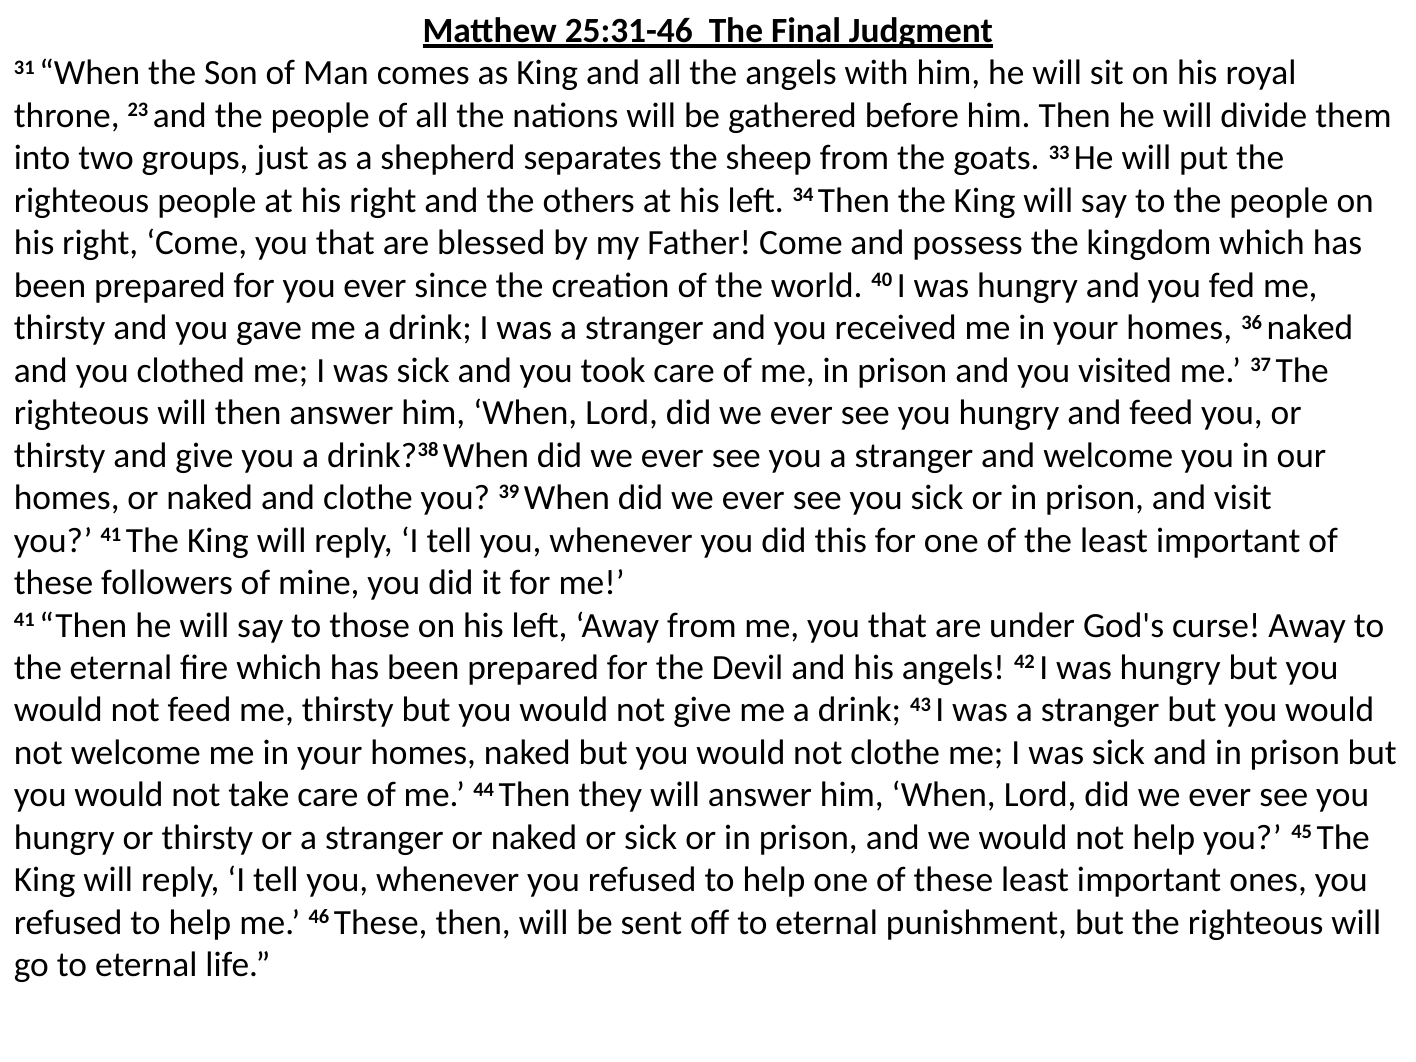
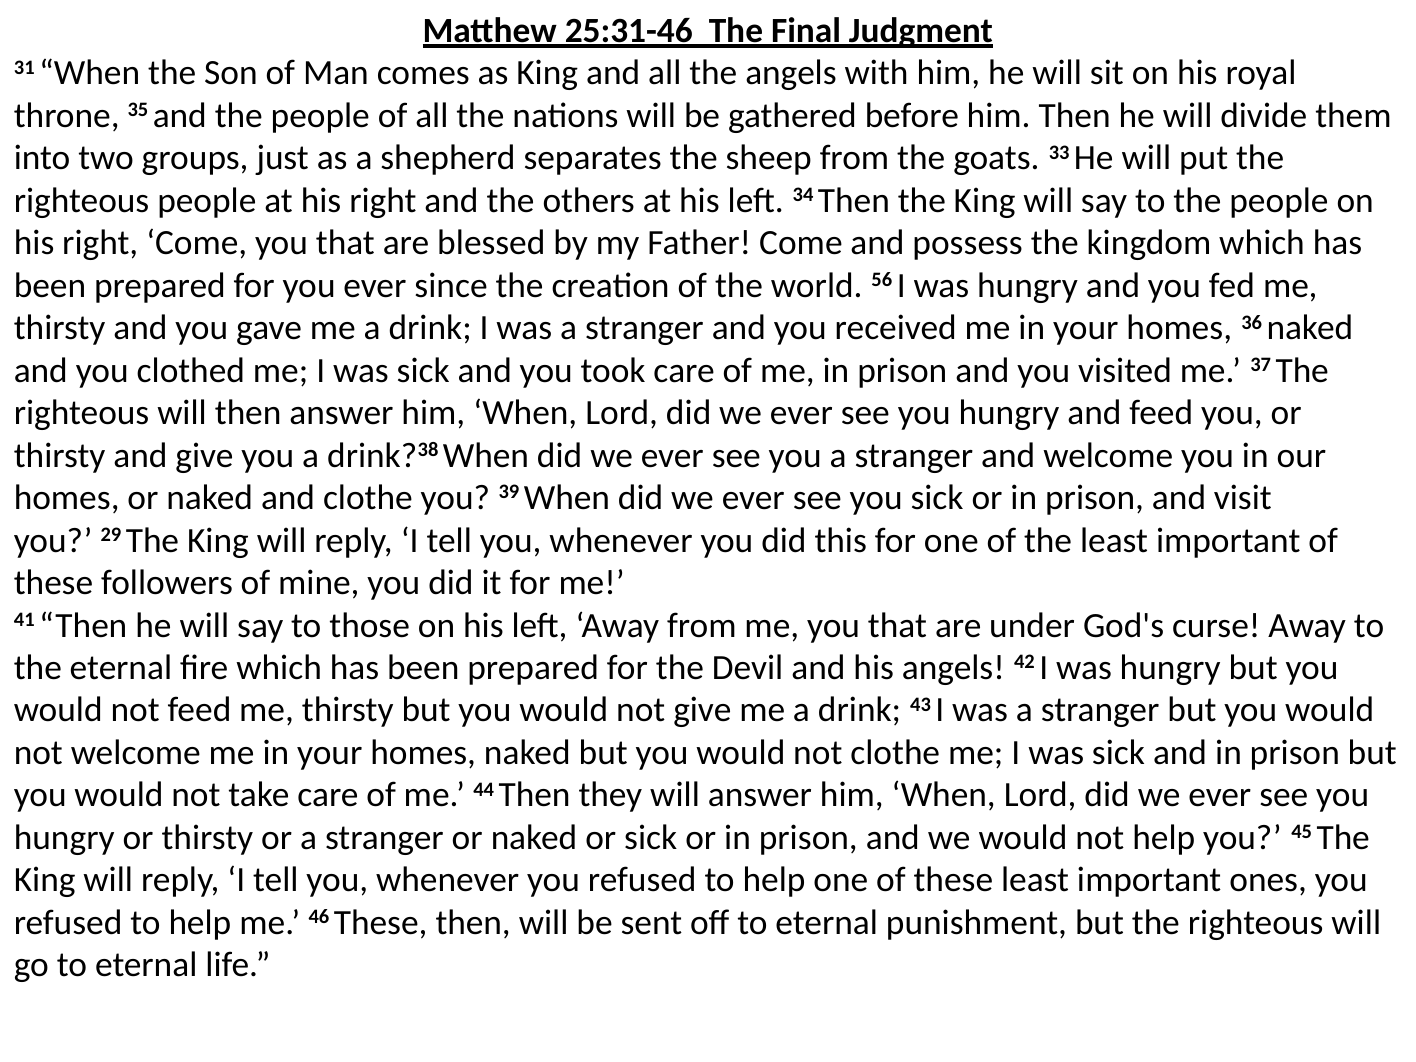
23: 23 -> 35
40: 40 -> 56
you 41: 41 -> 29
